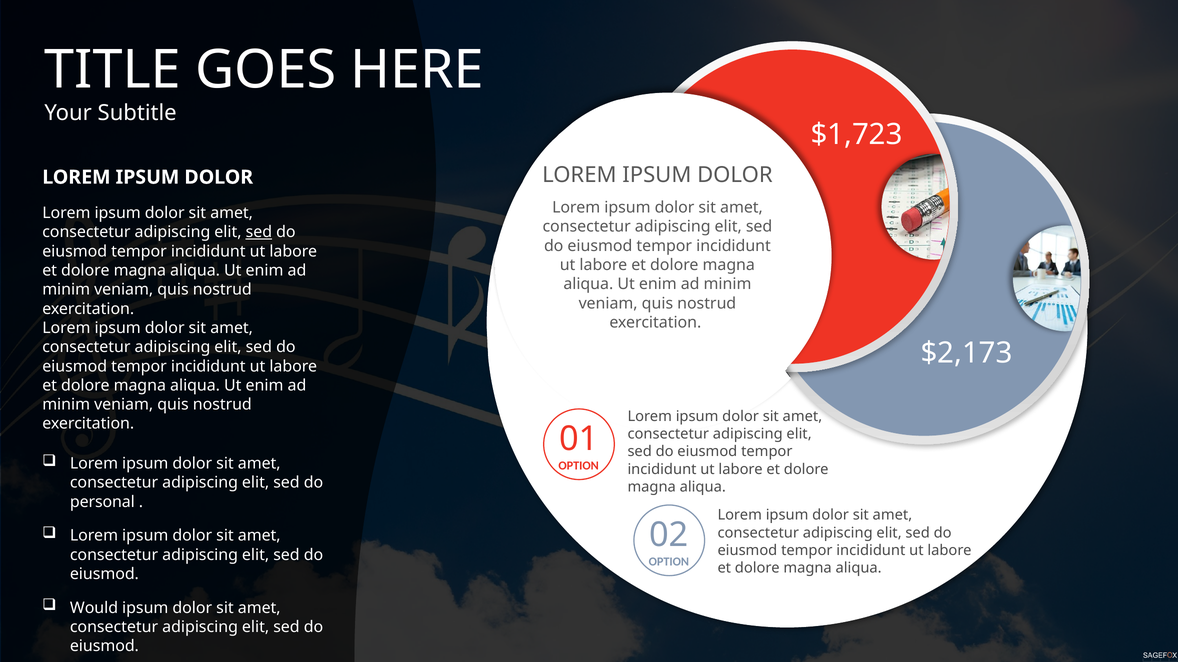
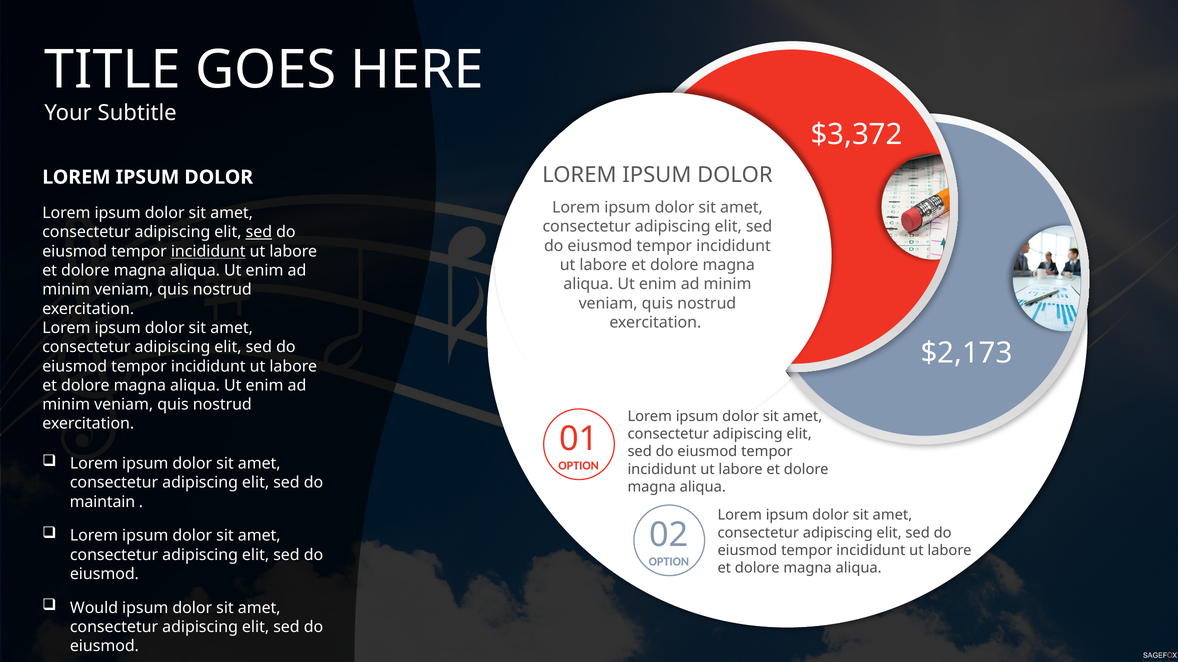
$1,723: $1,723 -> $3,372
incididunt at (208, 252) underline: none -> present
personal: personal -> maintain
